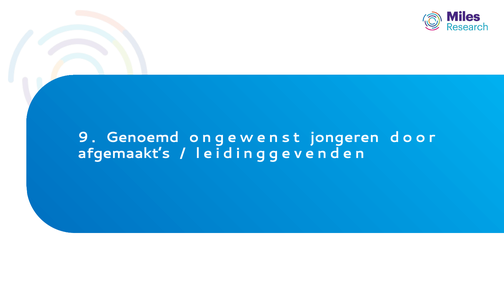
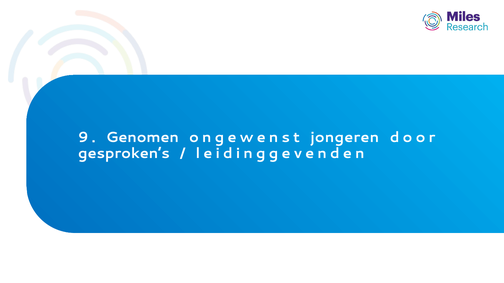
Genoemd: Genoemd -> Genomen
afgemaakt’s: afgemaakt’s -> gesproken’s
